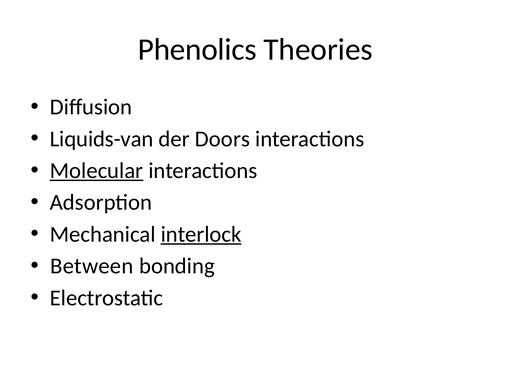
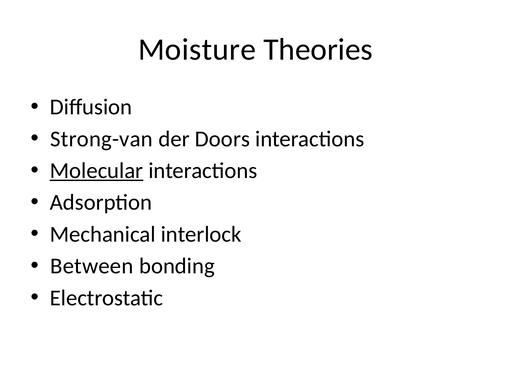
Phenolics: Phenolics -> Moisture
Liquids-van: Liquids-van -> Strong-van
interlock underline: present -> none
